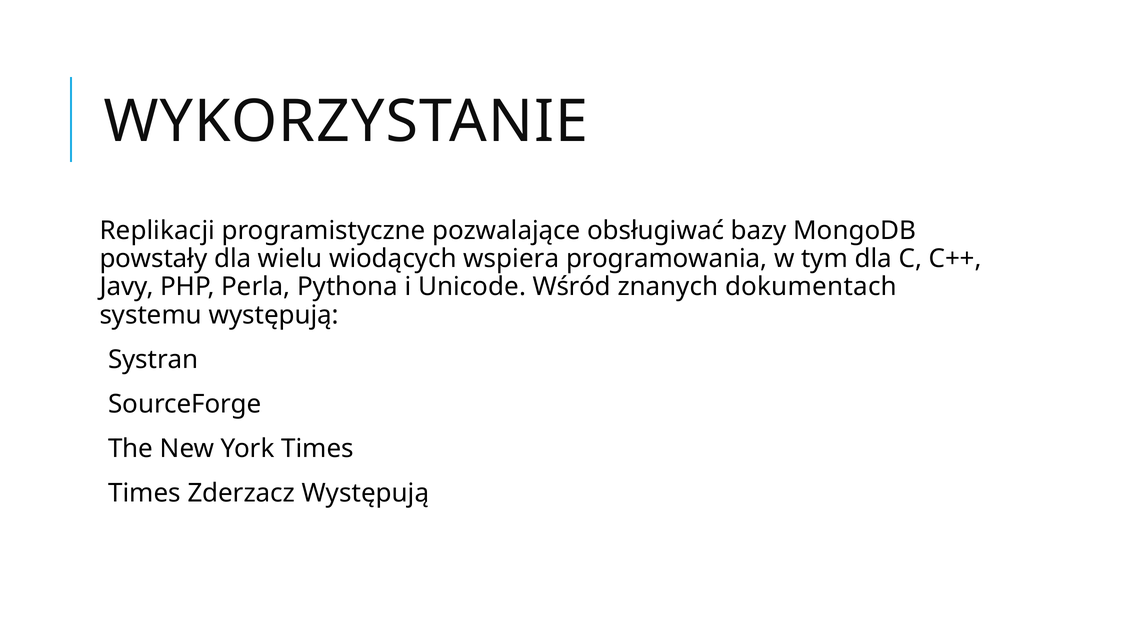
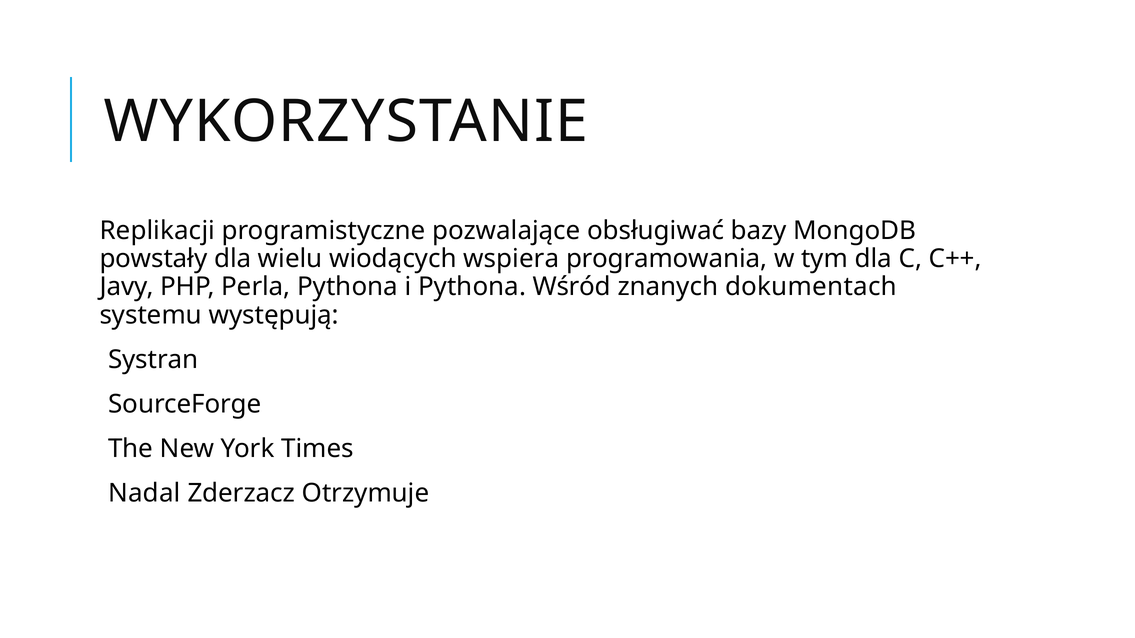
i Unicode: Unicode -> Pythona
Times at (144, 494): Times -> Nadal
Zderzacz Występują: Występują -> Otrzymuje
